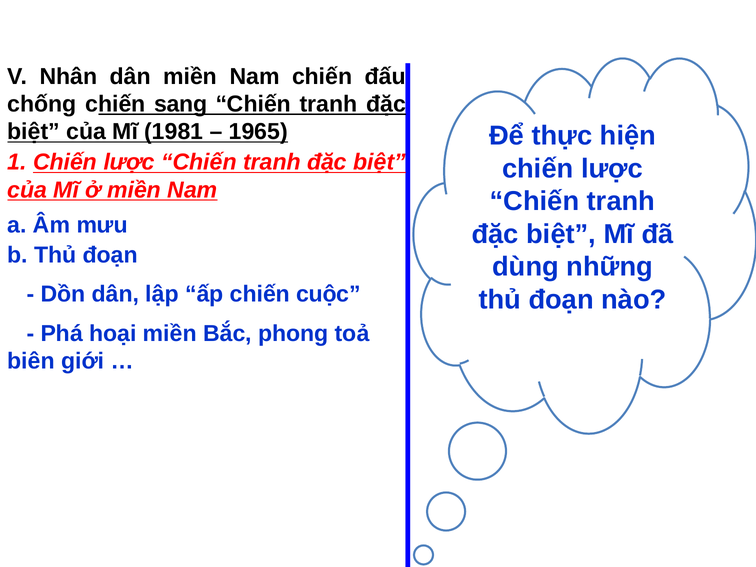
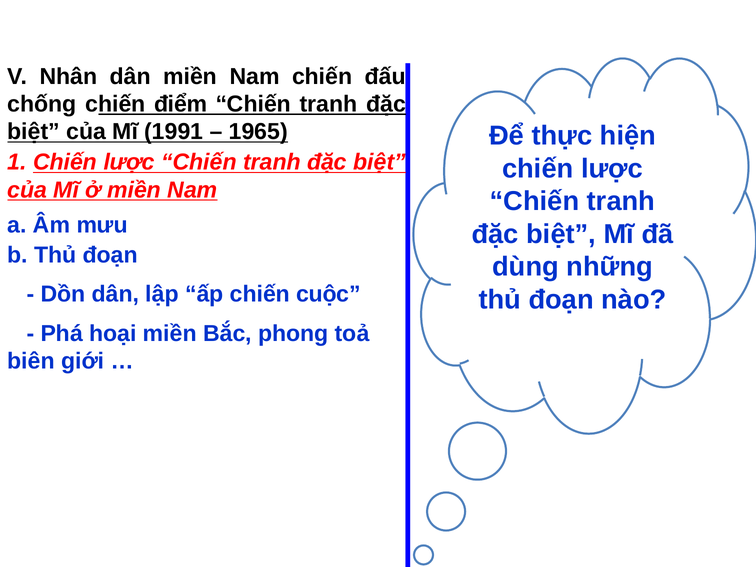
sang: sang -> điểm
1981: 1981 -> 1991
